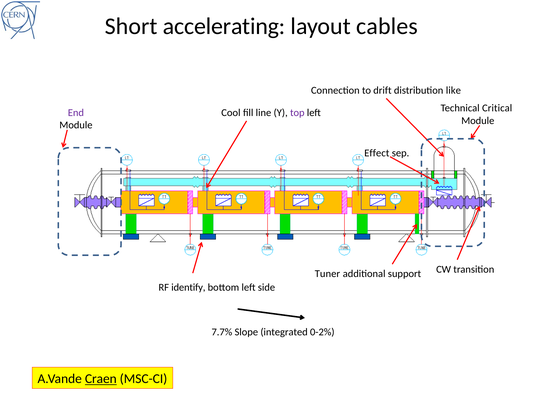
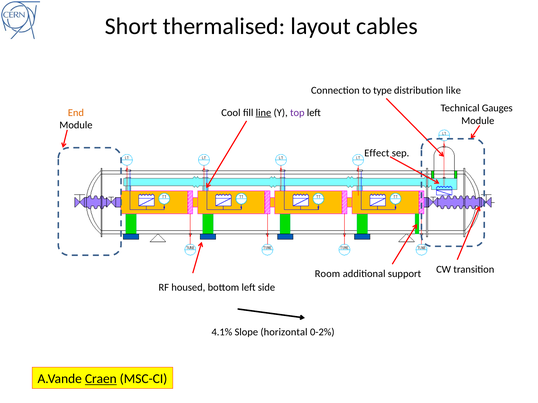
accelerating: accelerating -> thermalised
drift: drift -> type
End colour: purple -> orange
line underline: none -> present
Critical: Critical -> Gauges
Tuner: Tuner -> Room
identify: identify -> housed
7.7%: 7.7% -> 4.1%
integrated: integrated -> horizontal
